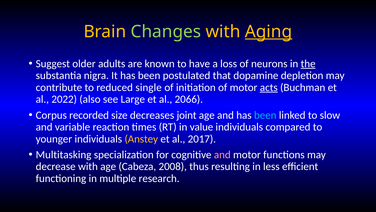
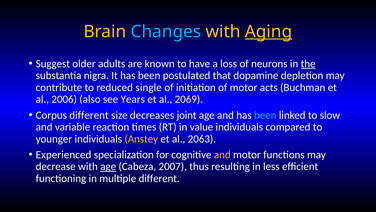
Changes colour: light green -> light blue
acts underline: present -> none
2022: 2022 -> 2006
Large: Large -> Years
2066: 2066 -> 2069
Corpus recorded: recorded -> different
2017: 2017 -> 2063
Multitasking: Multitasking -> Experienced
and at (222, 154) colour: pink -> yellow
age at (108, 166) underline: none -> present
2008: 2008 -> 2007
multiple research: research -> different
